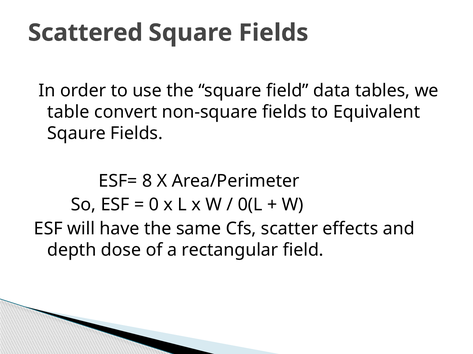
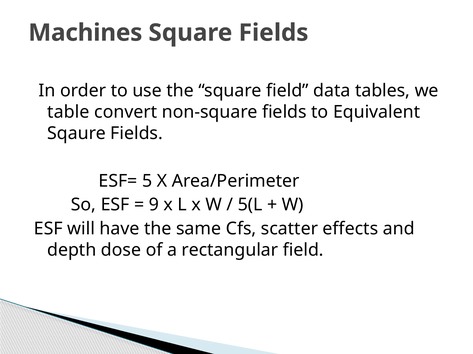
Scattered: Scattered -> Machines
8: 8 -> 5
0: 0 -> 9
0(L: 0(L -> 5(L
